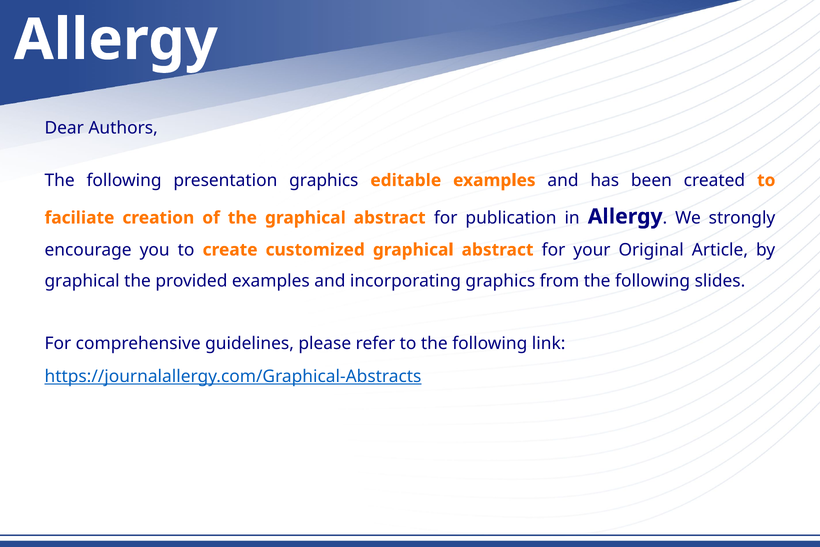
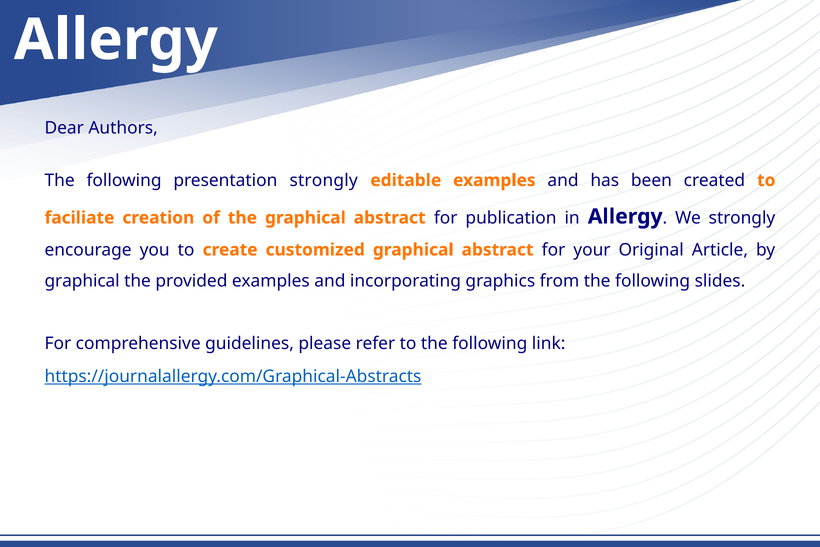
presentation graphics: graphics -> strongly
